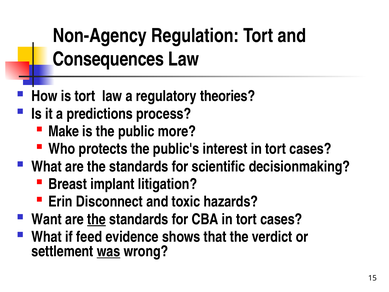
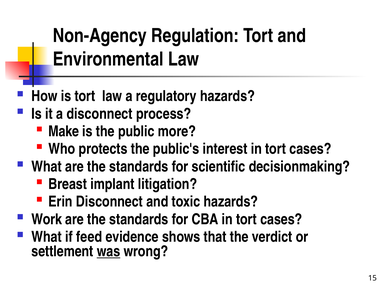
Consequences: Consequences -> Environmental
regulatory theories: theories -> hazards
a predictions: predictions -> disconnect
Want: Want -> Work
the at (97, 219) underline: present -> none
